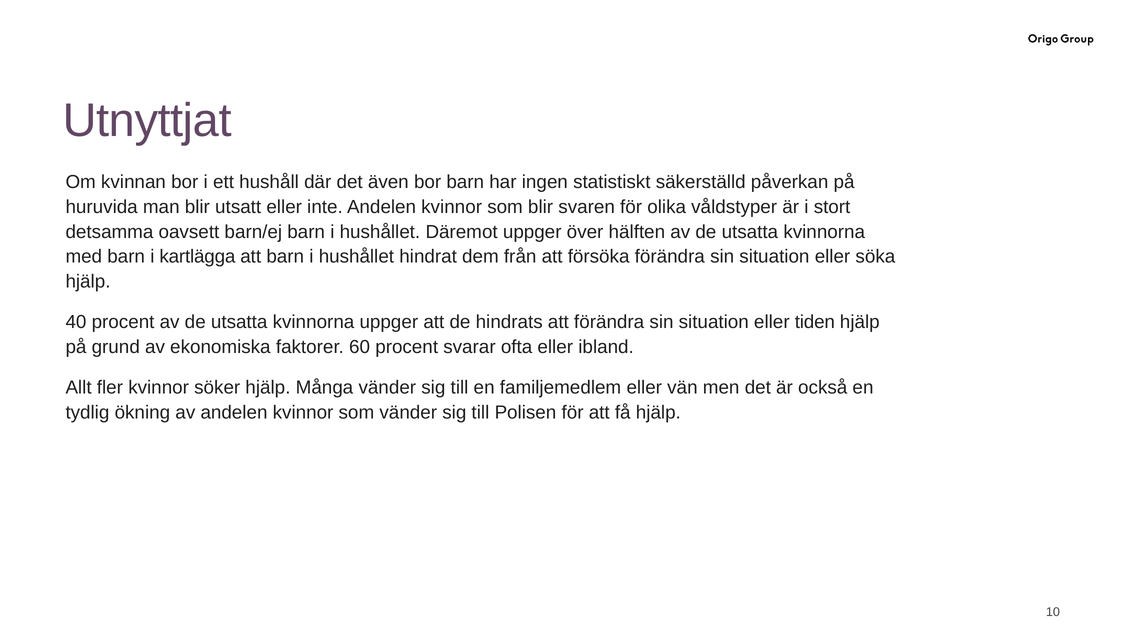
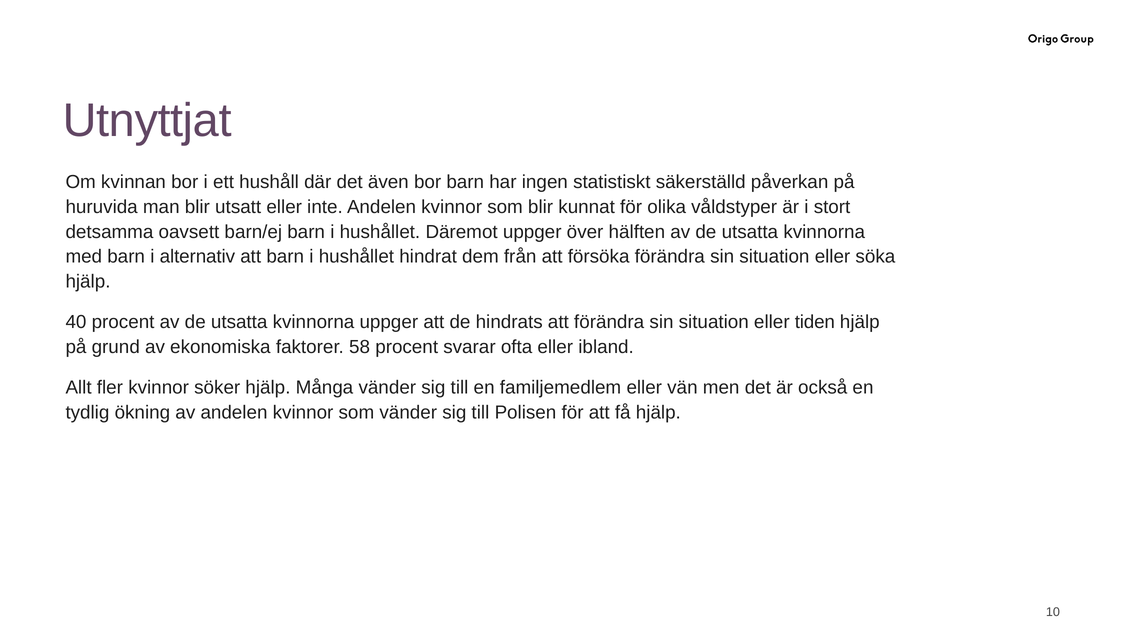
svaren: svaren -> kunnat
kartlägga: kartlägga -> alternativ
60: 60 -> 58
